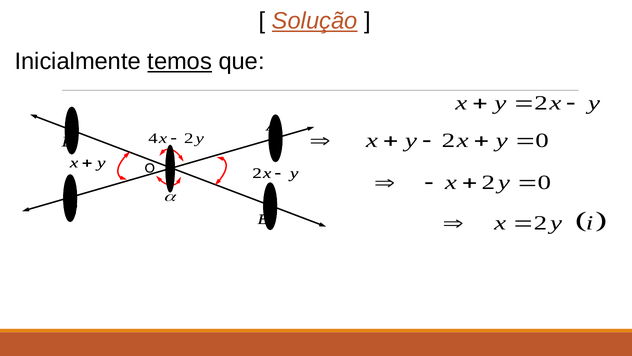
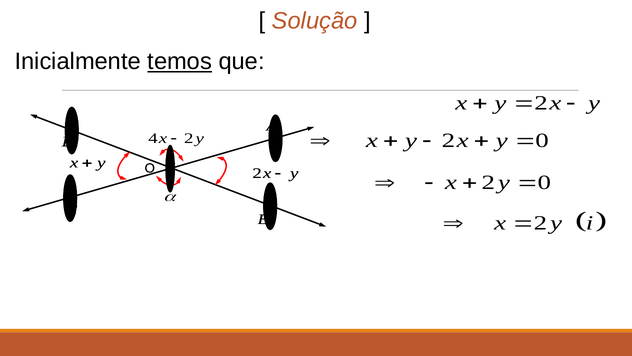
Solução underline: present -> none
